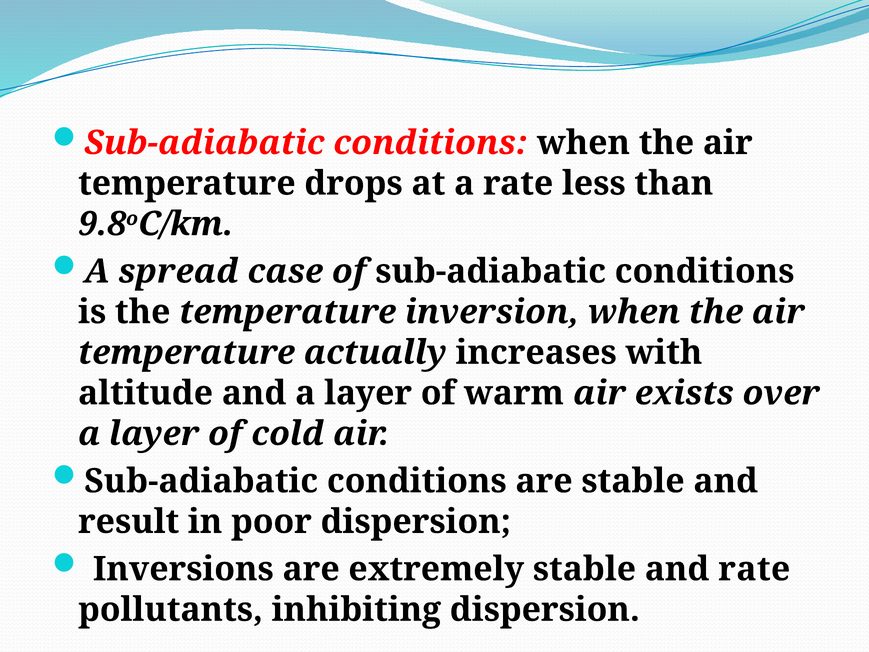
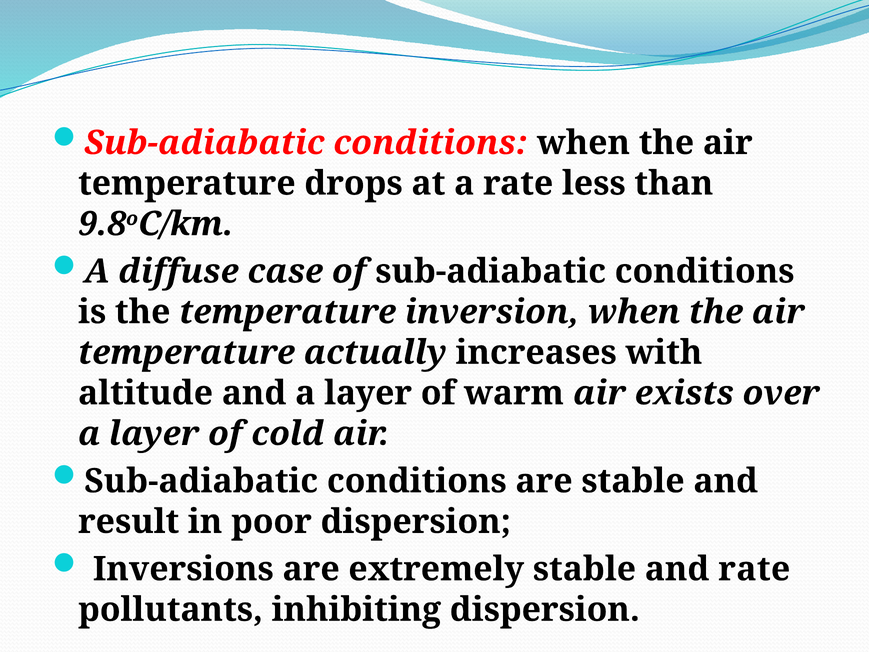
spread: spread -> diffuse
